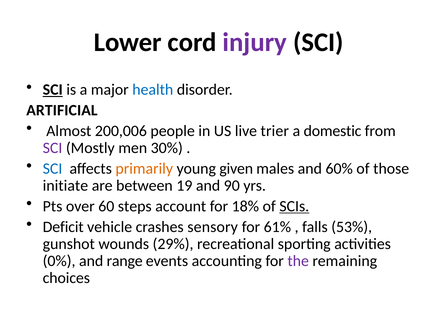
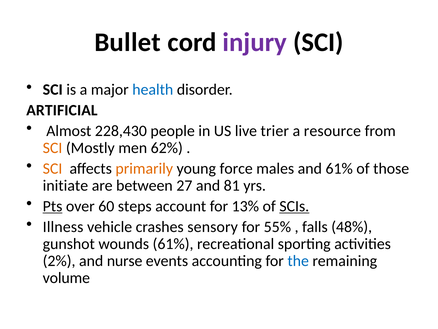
Lower: Lower -> Bullet
SCI at (53, 89) underline: present -> none
200,006: 200,006 -> 228,430
domestic: domestic -> resource
SCI at (53, 148) colour: purple -> orange
30%: 30% -> 62%
SCI at (53, 168) colour: blue -> orange
given: given -> force
and 60%: 60% -> 61%
19: 19 -> 27
90: 90 -> 81
Pts underline: none -> present
18%: 18% -> 13%
Deficit: Deficit -> Illness
61%: 61% -> 55%
53%: 53% -> 48%
wounds 29%: 29% -> 61%
0%: 0% -> 2%
range: range -> nurse
the colour: purple -> blue
choices: choices -> volume
